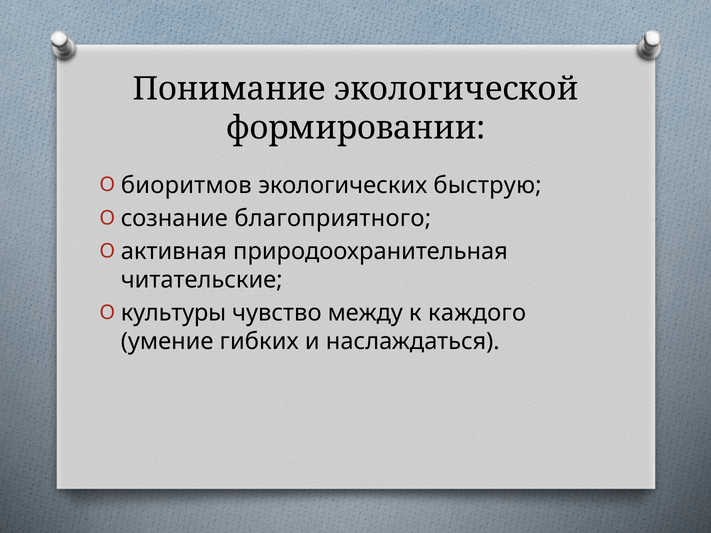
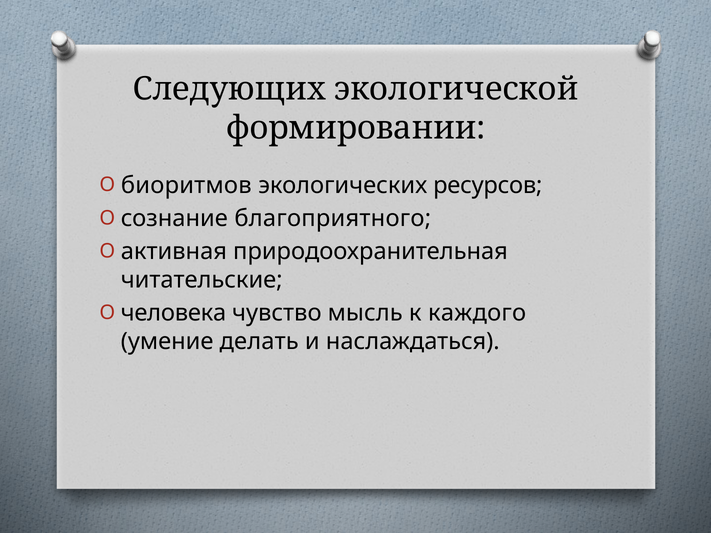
Понимание: Понимание -> Следующих
быструю: быструю -> ресурсов
культуры: культуры -> человека
между: между -> мысль
гибких: гибких -> делать
